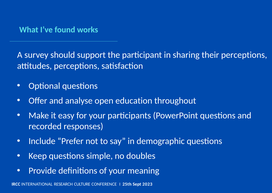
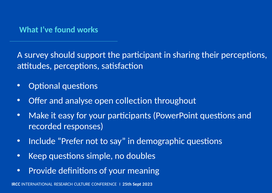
education: education -> collection
